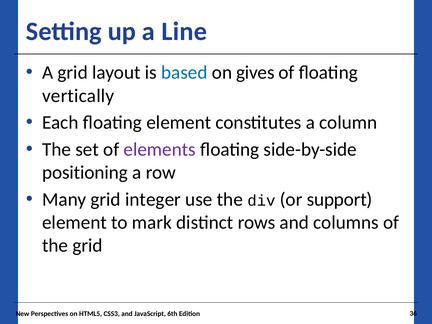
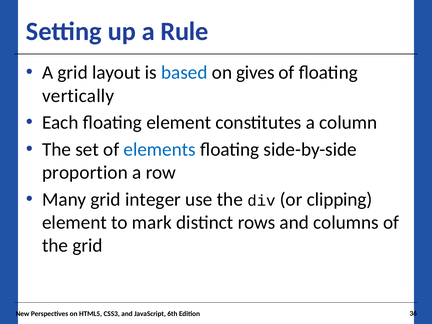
Line: Line -> Rule
elements colour: purple -> blue
positioning: positioning -> proportion
support: support -> clipping
